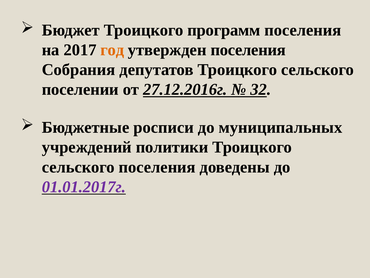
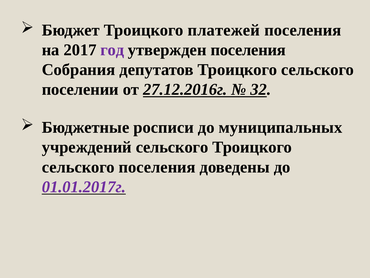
программ: программ -> платежей
год colour: orange -> purple
учреждений политики: политики -> сельского
